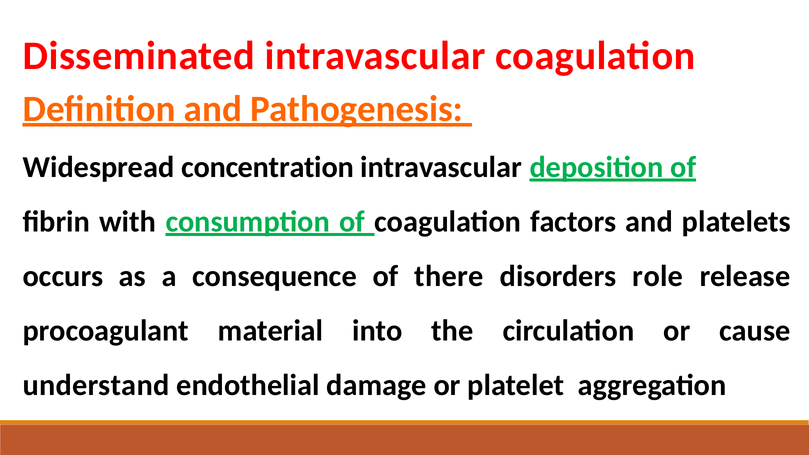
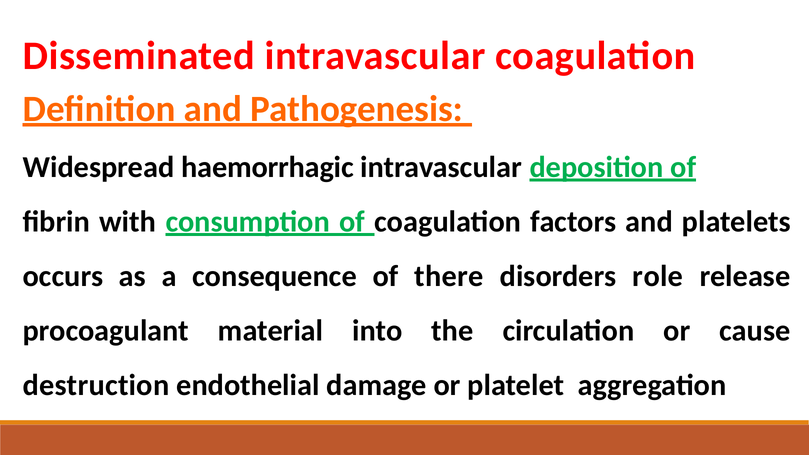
concentration: concentration -> haemorrhagic
understand: understand -> destruction
